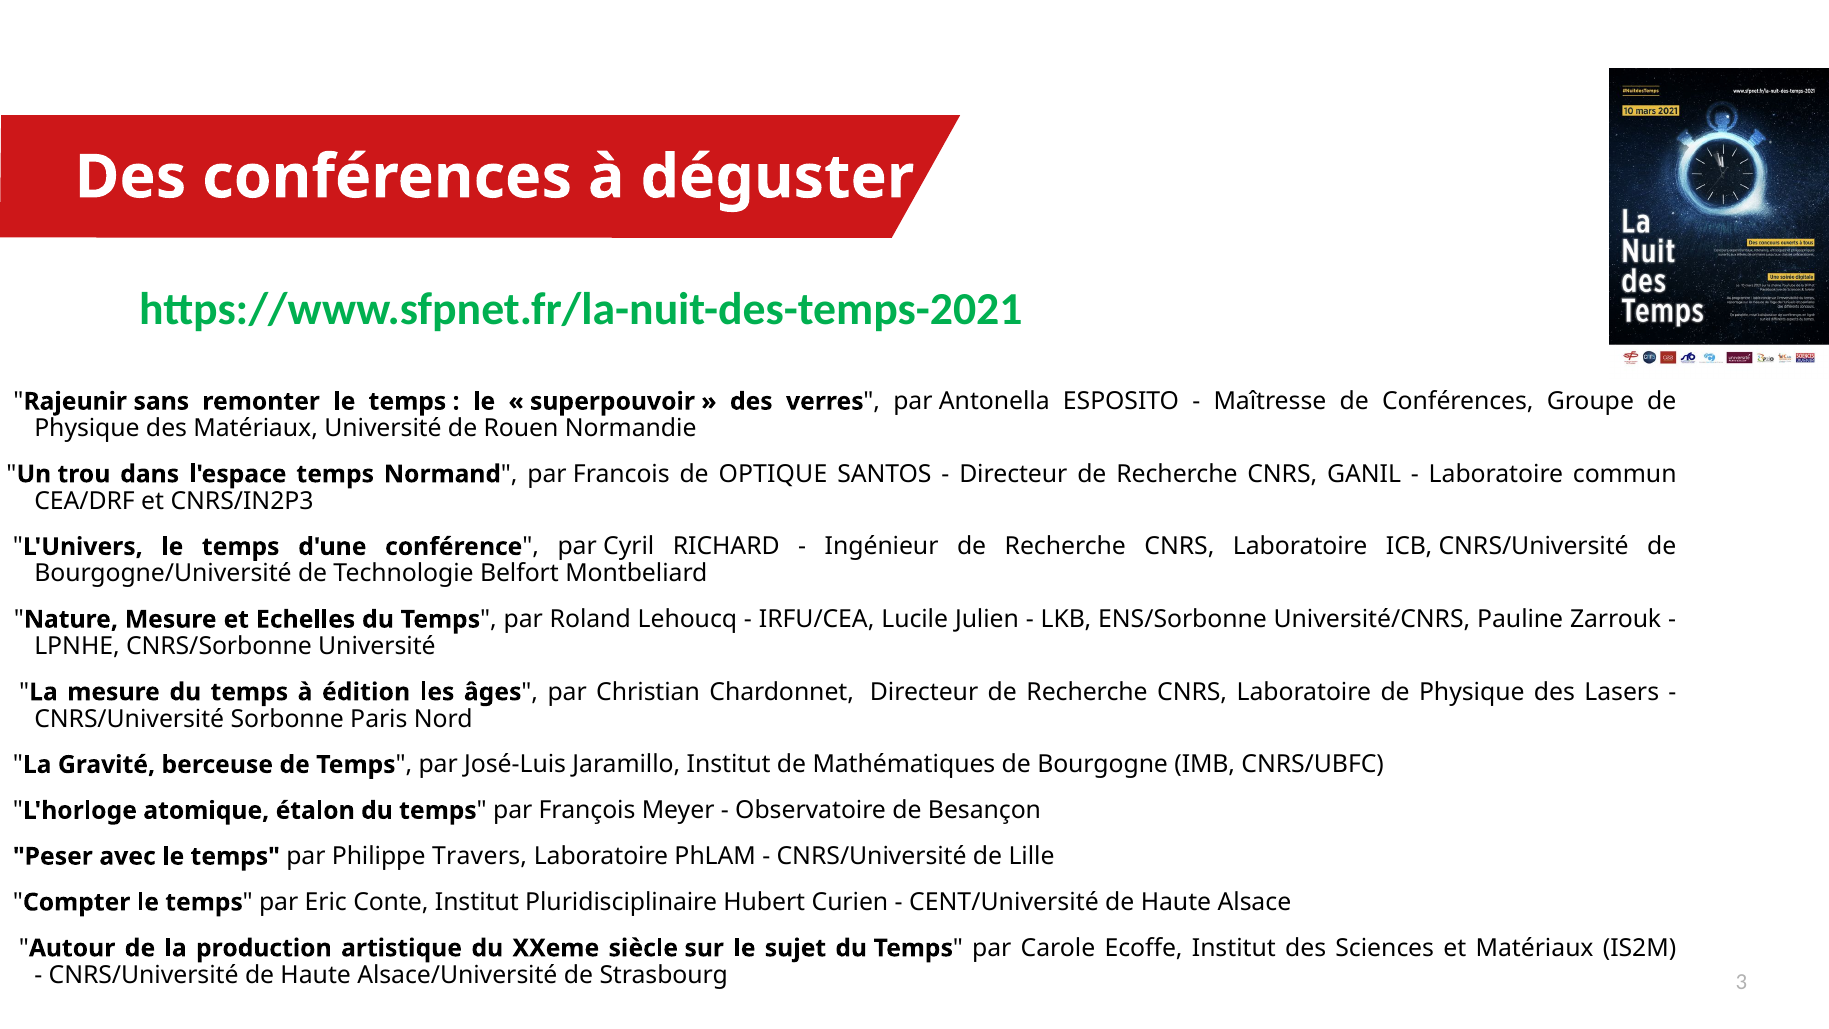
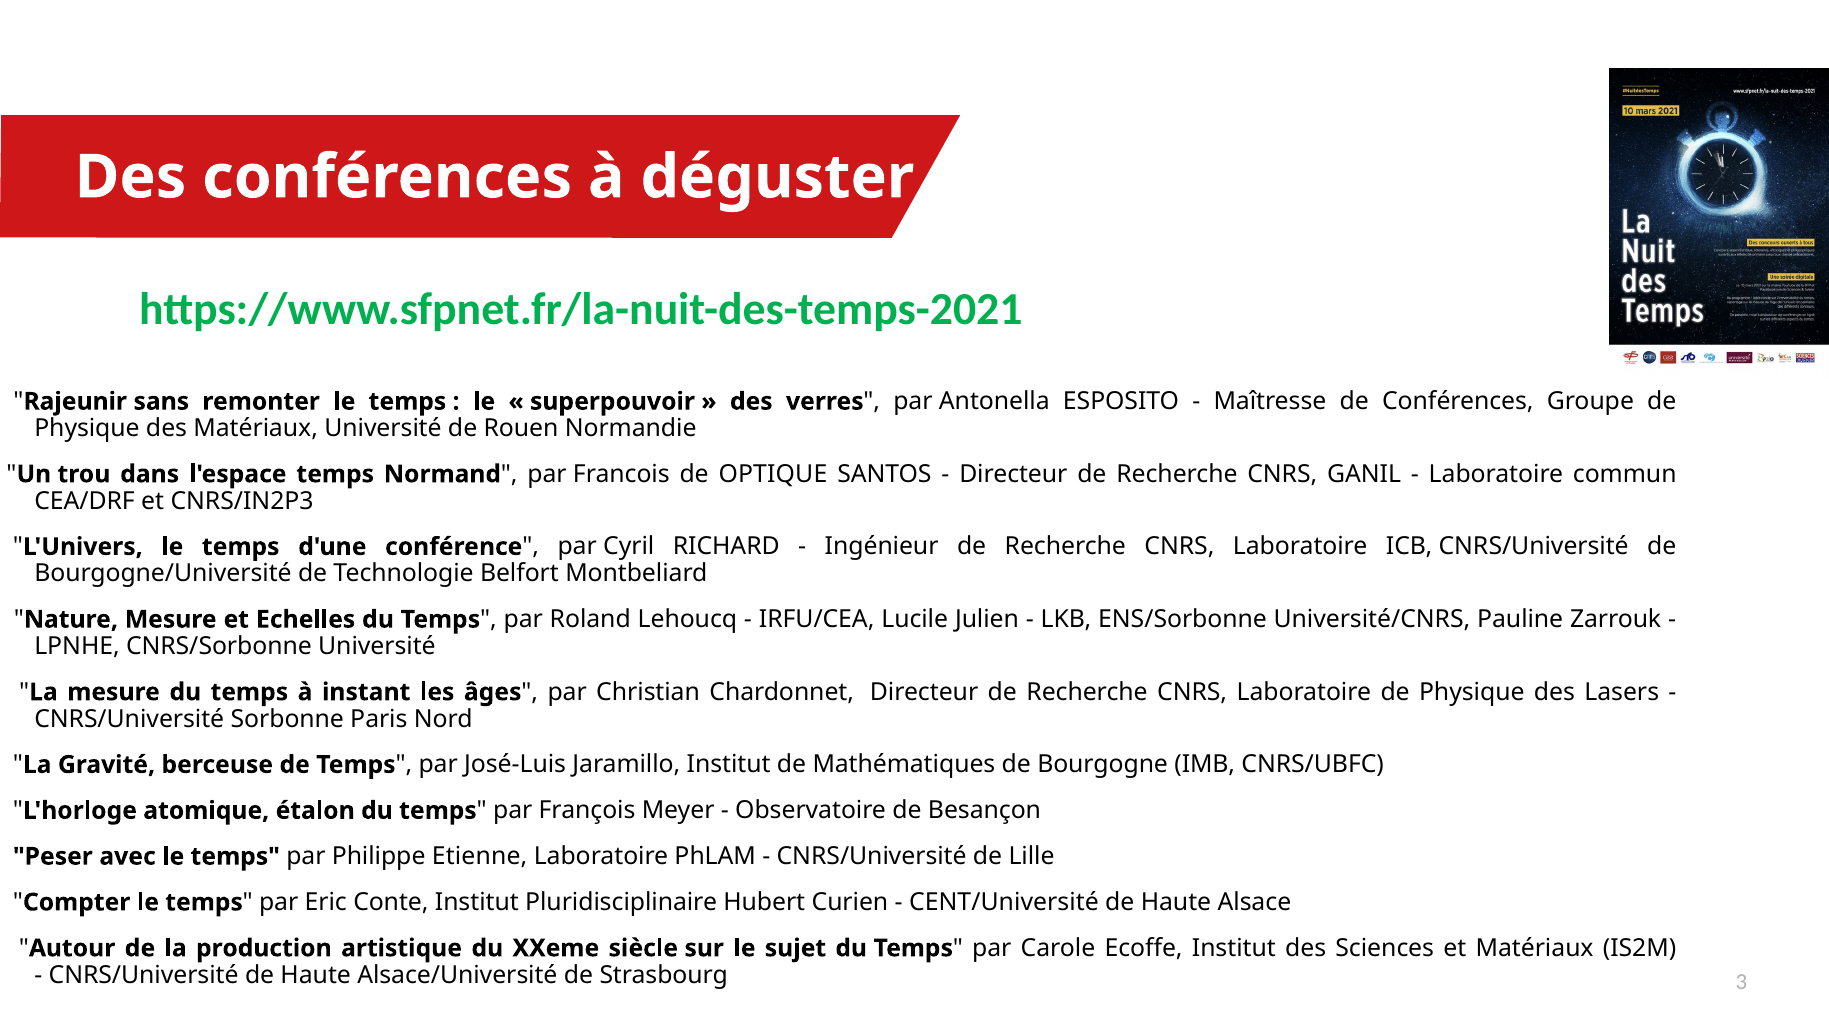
édition: édition -> instant
Travers: Travers -> Etienne
